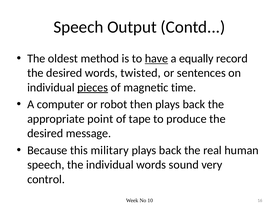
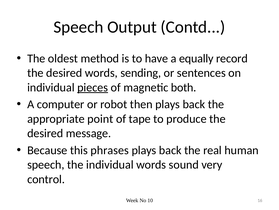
have underline: present -> none
twisted: twisted -> sending
time: time -> both
military: military -> phrases
